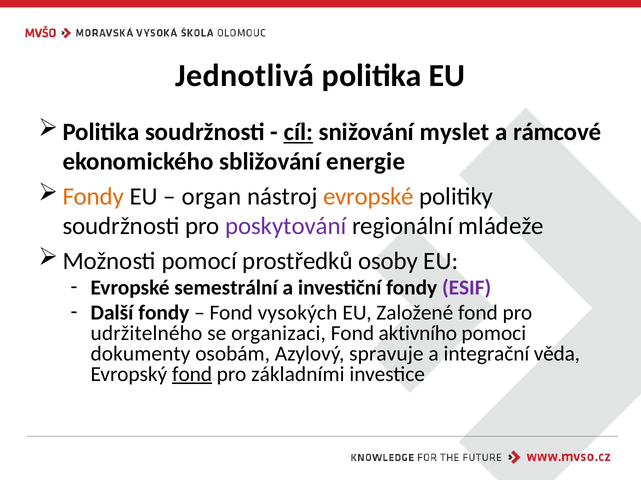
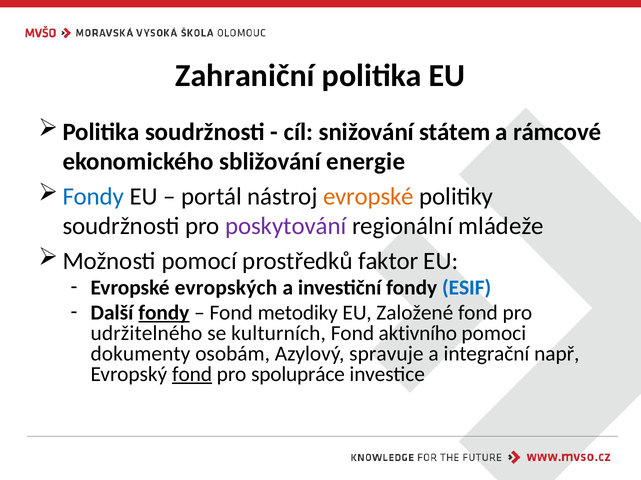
Jednotlivá: Jednotlivá -> Zahraniční
cíl underline: present -> none
myslet: myslet -> státem
Fondy at (93, 197) colour: orange -> blue
organ: organ -> portál
osoby: osoby -> faktor
semestrální: semestrální -> evropských
ESIF colour: purple -> blue
fondy at (164, 313) underline: none -> present
vysokých: vysokých -> metodiky
organizaci: organizaci -> kulturních
věda: věda -> např
základními: základními -> spolupráce
